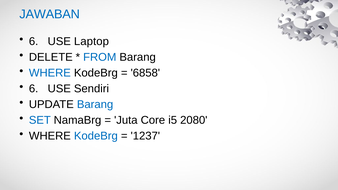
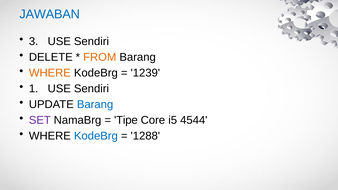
6 at (34, 41): 6 -> 3
Laptop at (91, 41): Laptop -> Sendiri
FROM colour: blue -> orange
WHERE at (50, 73) colour: blue -> orange
6858: 6858 -> 1239
6 at (34, 89): 6 -> 1
SET colour: blue -> purple
Juta: Juta -> Tipe
2080: 2080 -> 4544
1237: 1237 -> 1288
